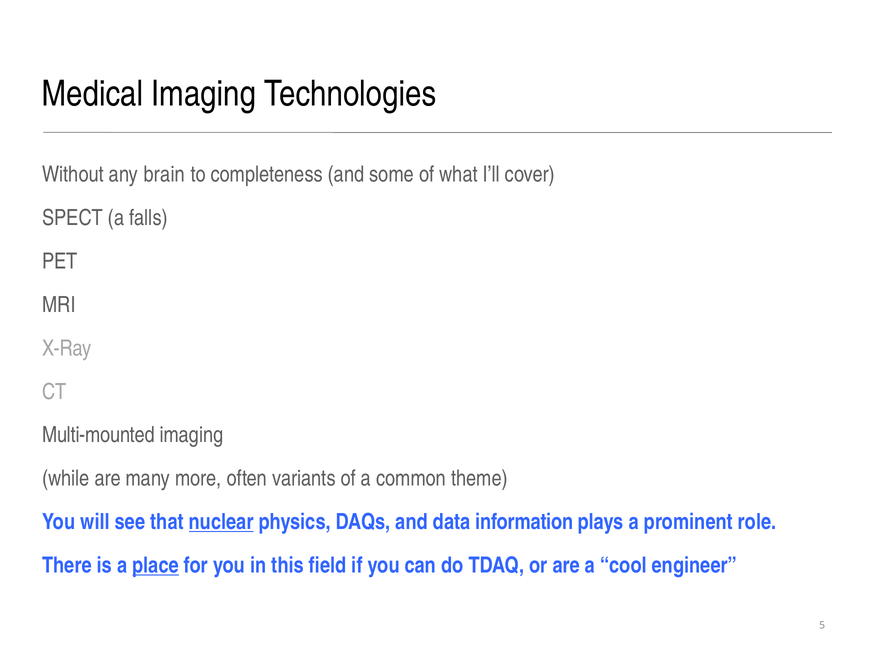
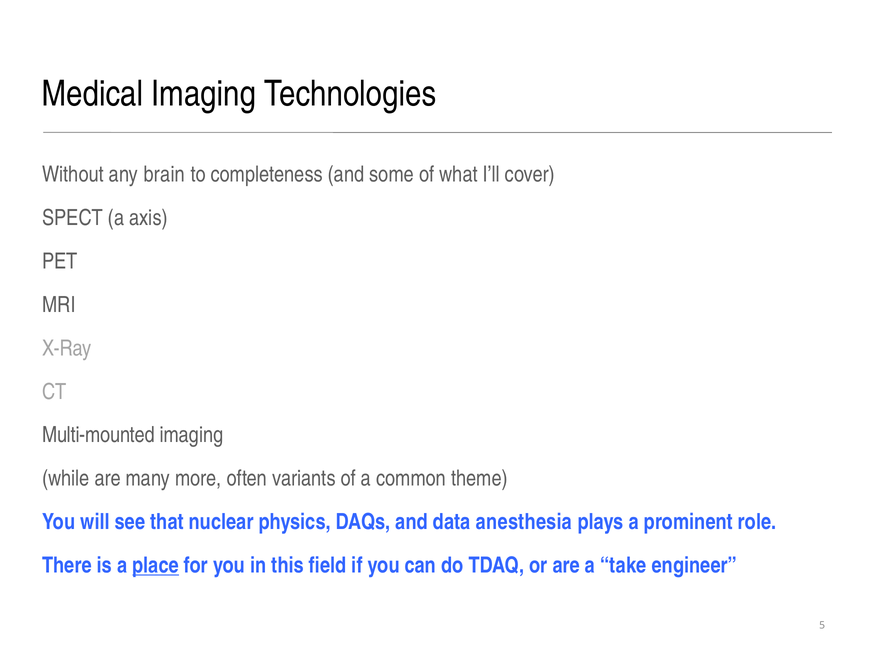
falls: falls -> axis
nuclear underline: present -> none
information: information -> anesthesia
cool: cool -> take
